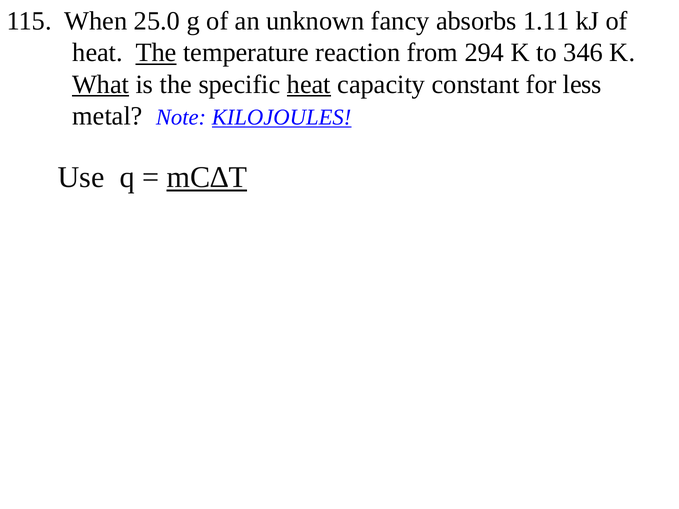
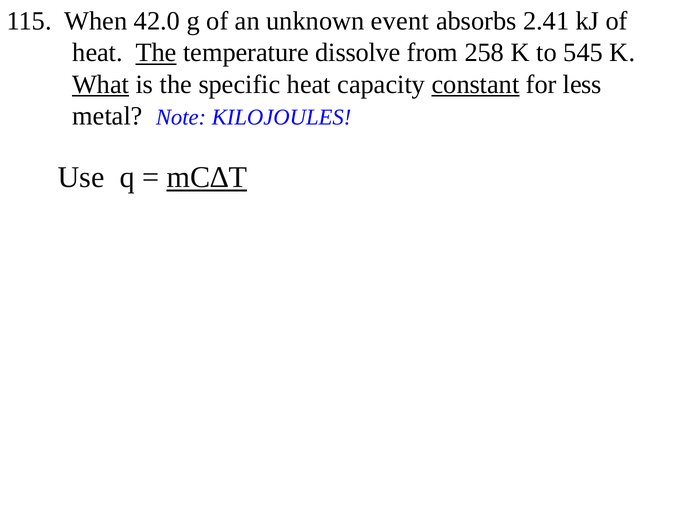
25.0: 25.0 -> 42.0
fancy: fancy -> event
1.11: 1.11 -> 2.41
reaction: reaction -> dissolve
294: 294 -> 258
346: 346 -> 545
heat at (309, 84) underline: present -> none
constant underline: none -> present
KILOJOULES underline: present -> none
